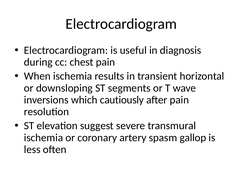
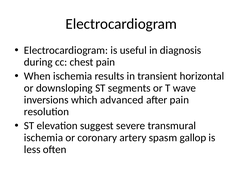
cautiously: cautiously -> advanced
